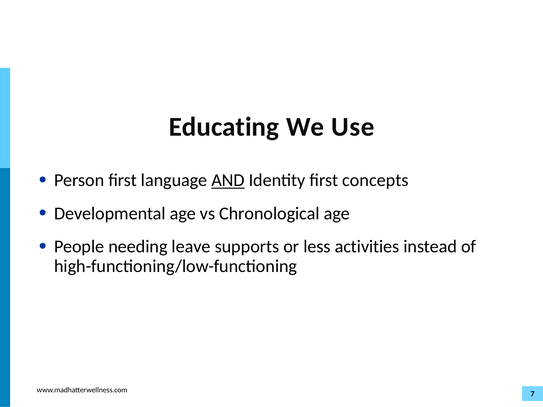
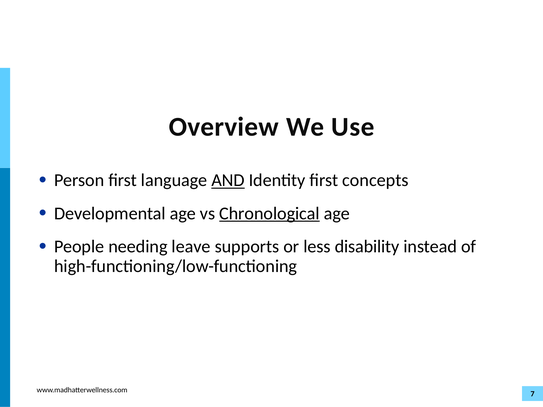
Educating: Educating -> Overview
Chronological underline: none -> present
activities: activities -> disability
